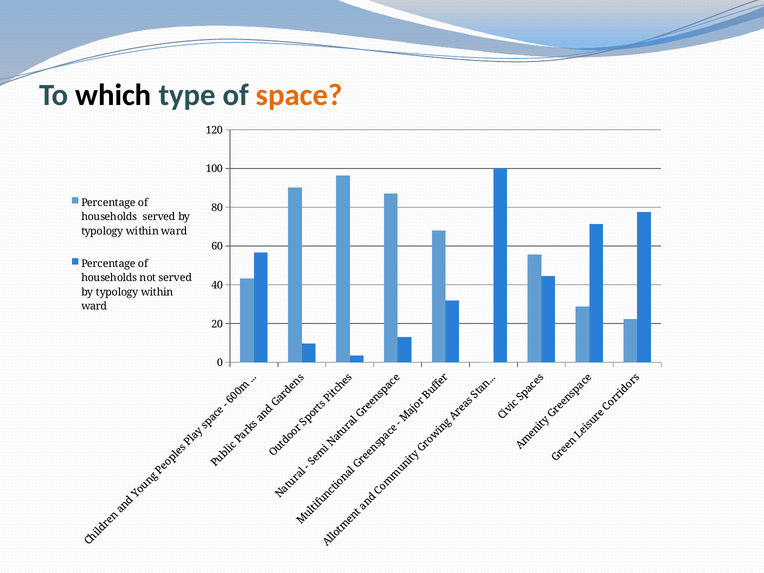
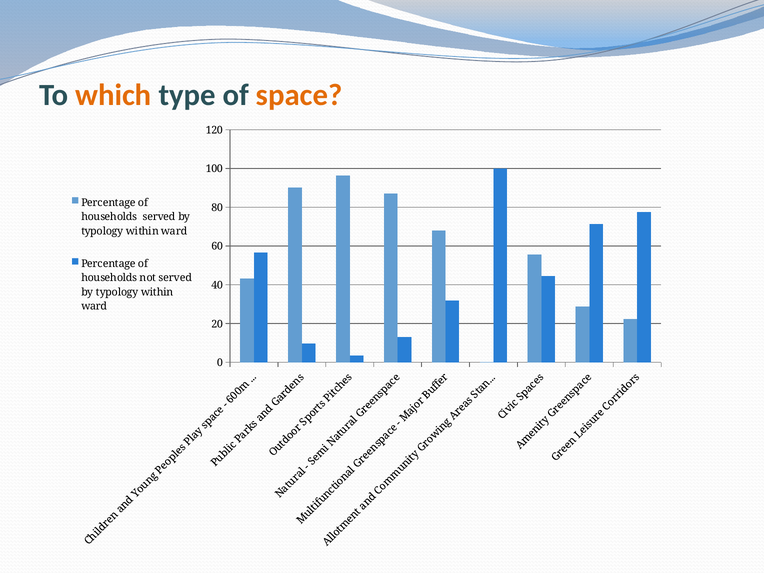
which colour: black -> orange
